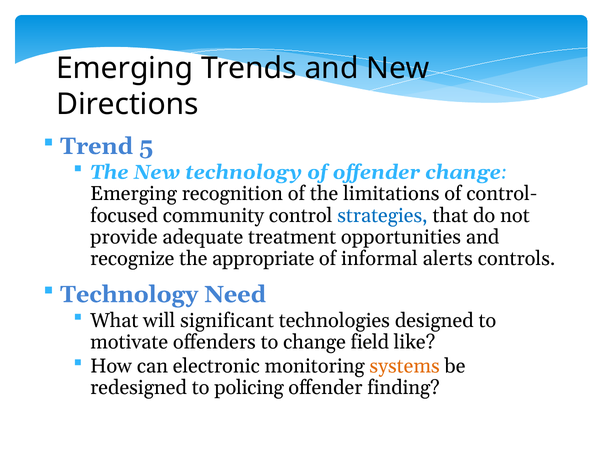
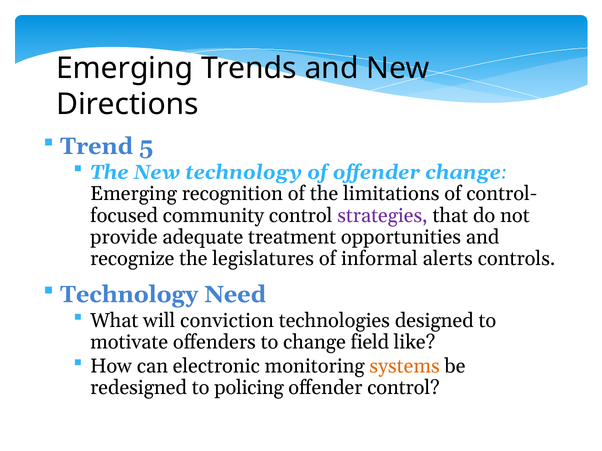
strategies colour: blue -> purple
appropriate: appropriate -> legislatures
significant: significant -> conviction
offender finding: finding -> control
